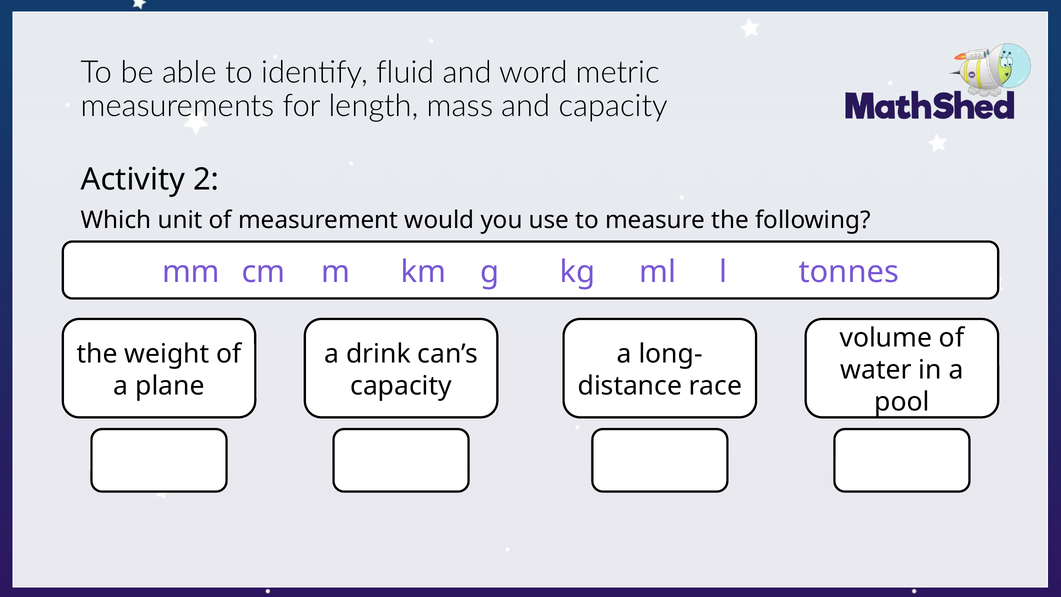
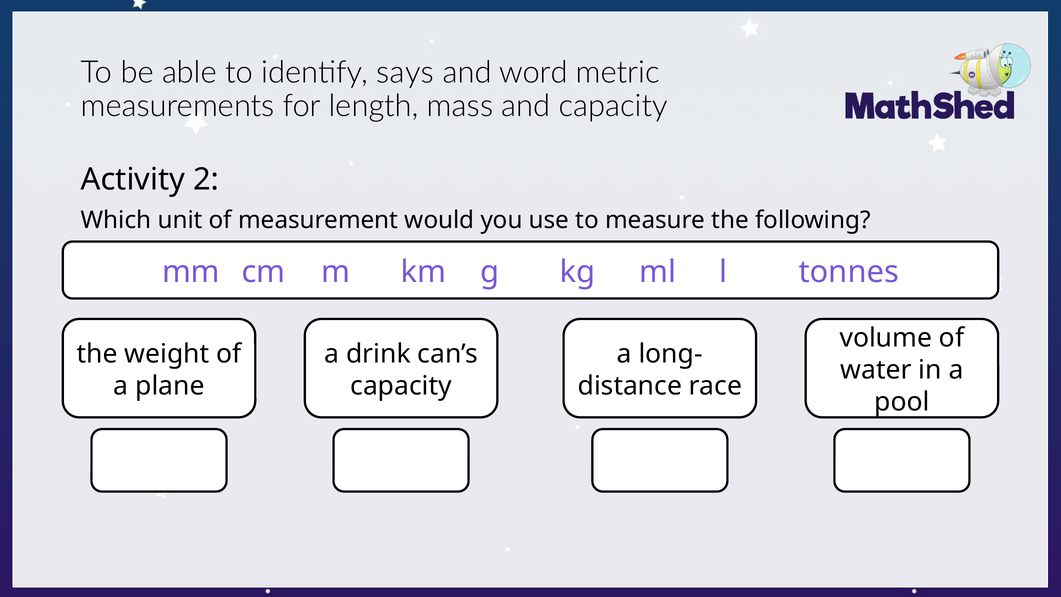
fluid: fluid -> says
